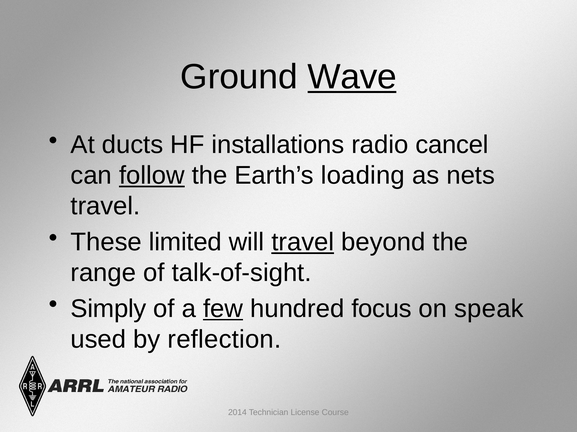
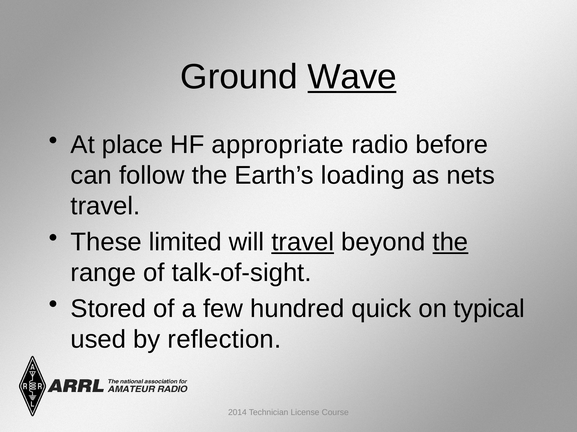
ducts: ducts -> place
installations: installations -> appropriate
cancel: cancel -> before
follow underline: present -> none
the at (450, 242) underline: none -> present
Simply: Simply -> Stored
few underline: present -> none
focus: focus -> quick
speak: speak -> typical
